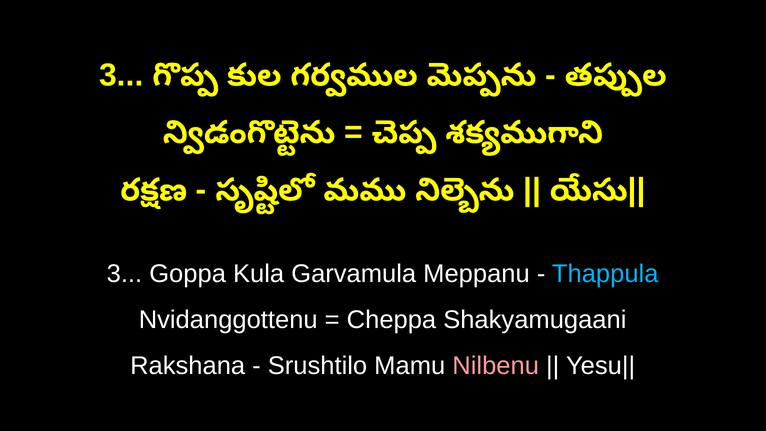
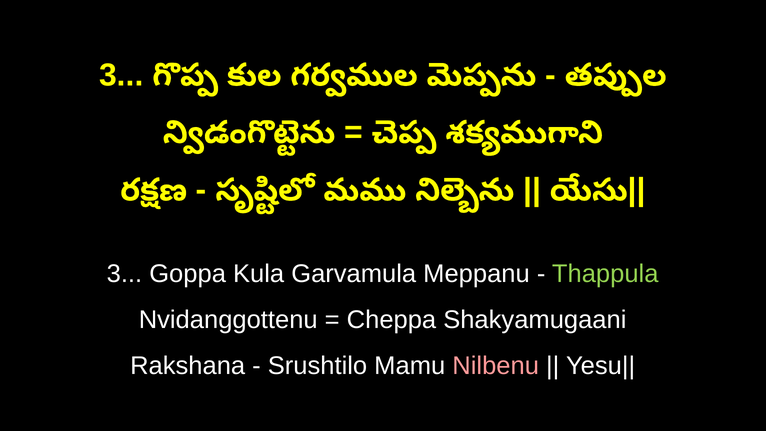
Thappula colour: light blue -> light green
